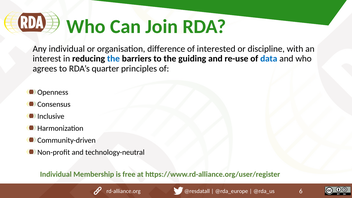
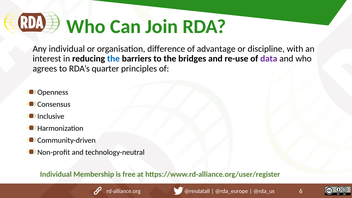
interested: interested -> advantage
guiding: guiding -> bridges
data colour: blue -> purple
